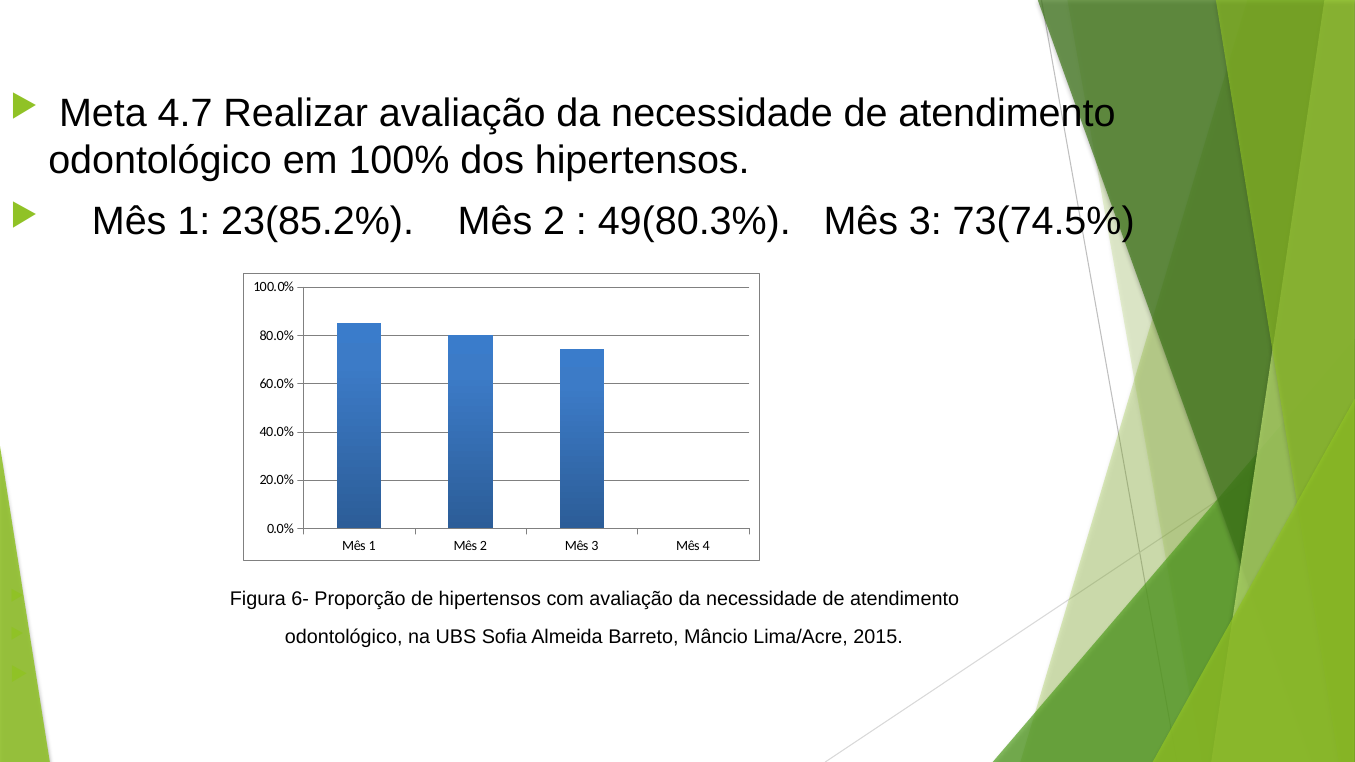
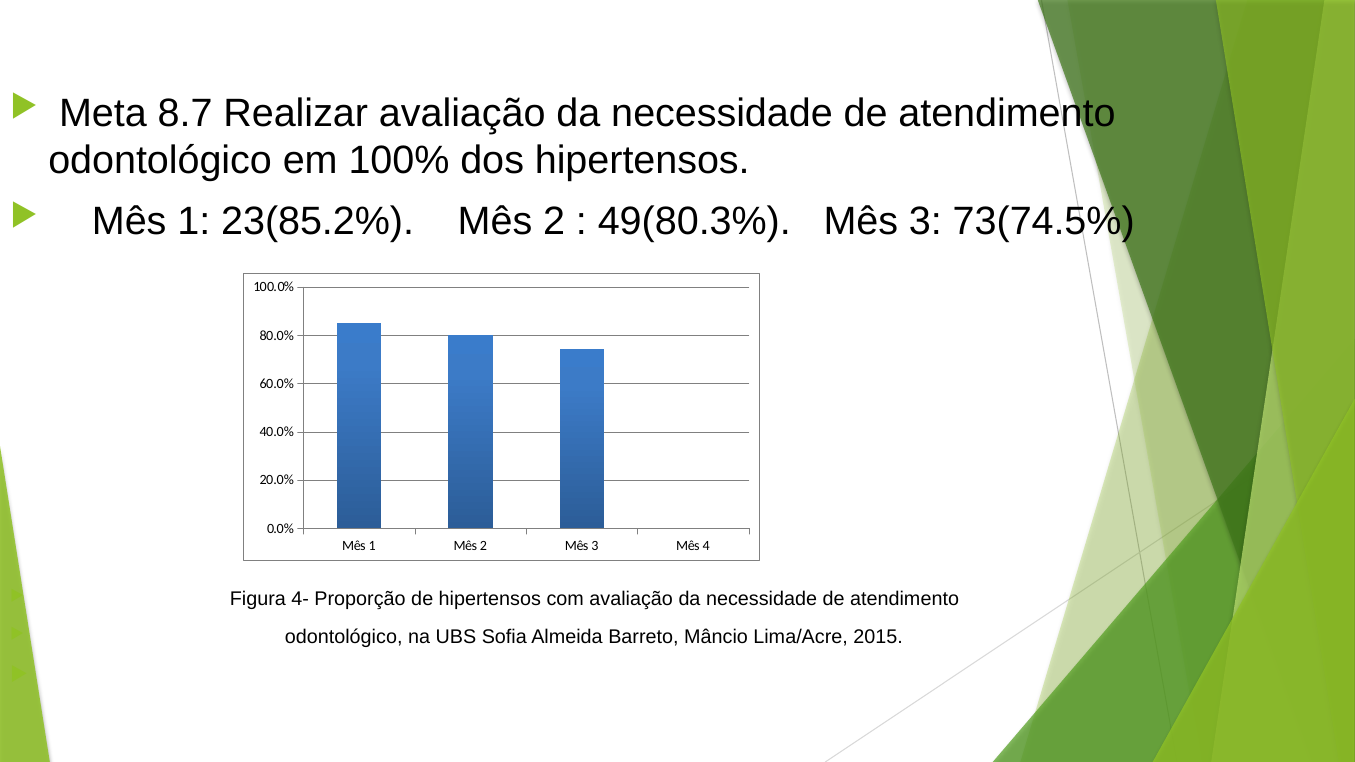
4.7: 4.7 -> 8.7
6-: 6- -> 4-
